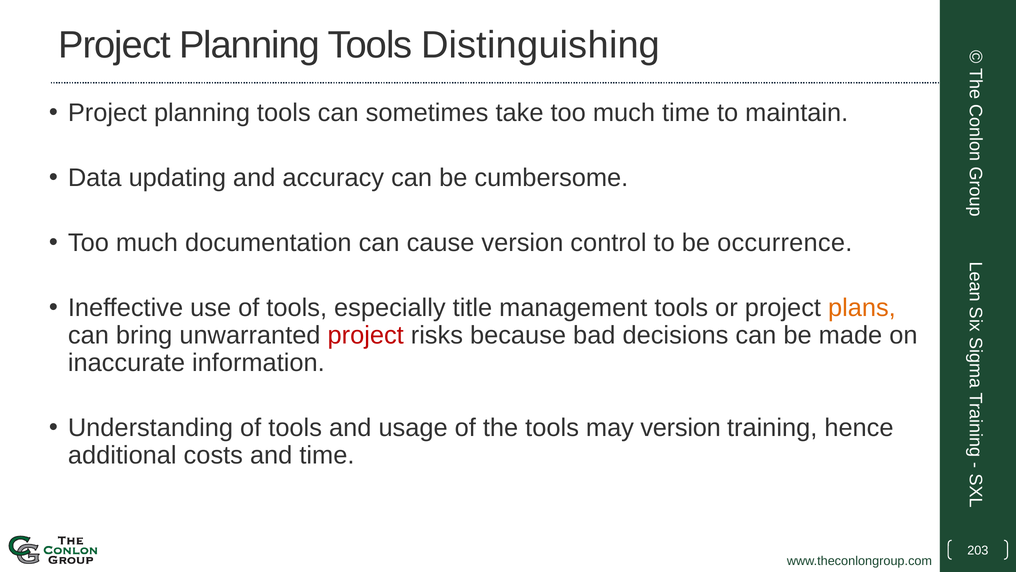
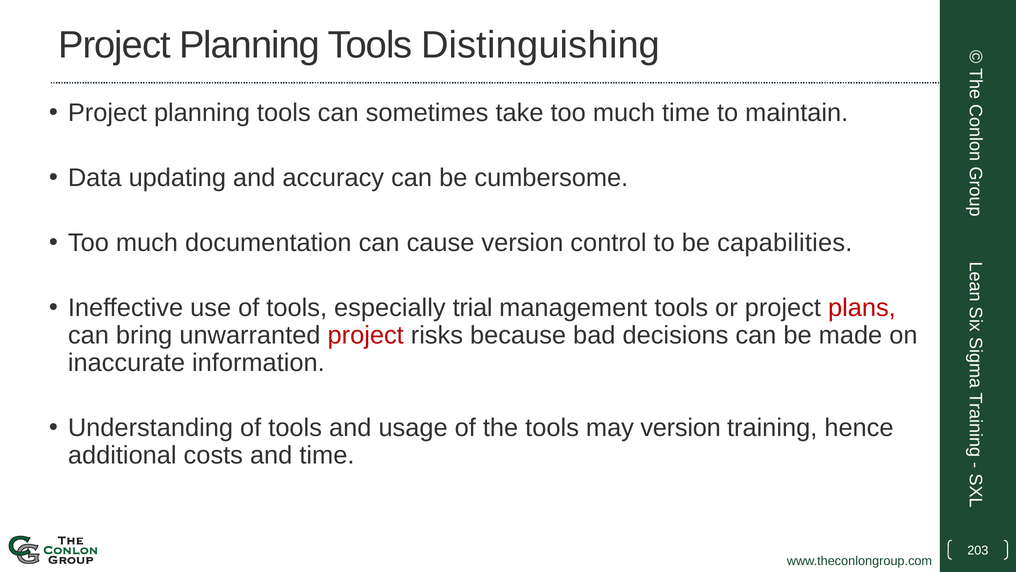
occurrence: occurrence -> capabilities
title: title -> trial
plans colour: orange -> red
